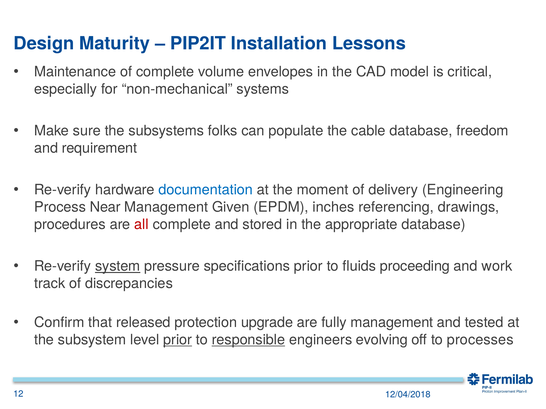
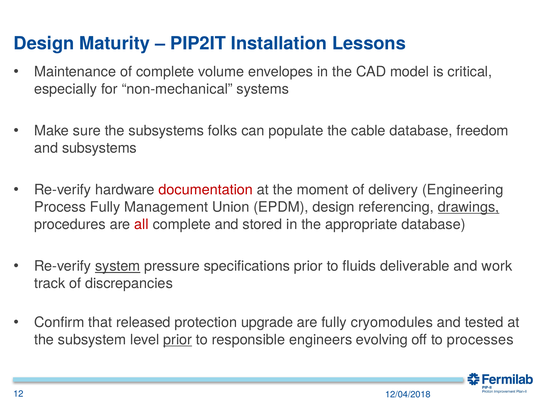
and requirement: requirement -> subsystems
documentation colour: blue -> red
Process Near: Near -> Fully
Given: Given -> Union
EPDM inches: inches -> design
drawings underline: none -> present
proceeding: proceeding -> deliverable
fully management: management -> cryomodules
responsible underline: present -> none
